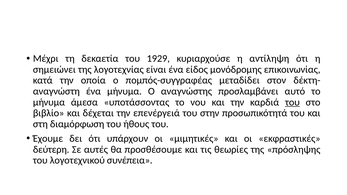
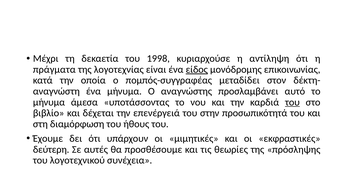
1929: 1929 -> 1998
σημειώνει: σημειώνει -> πράγματα
είδος underline: none -> present
συνέπεια: συνέπεια -> συνέχεια
